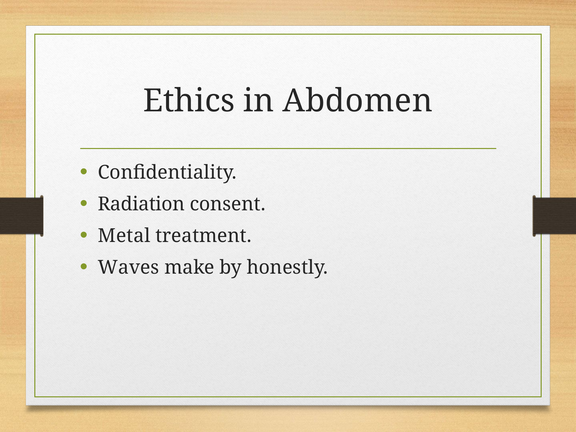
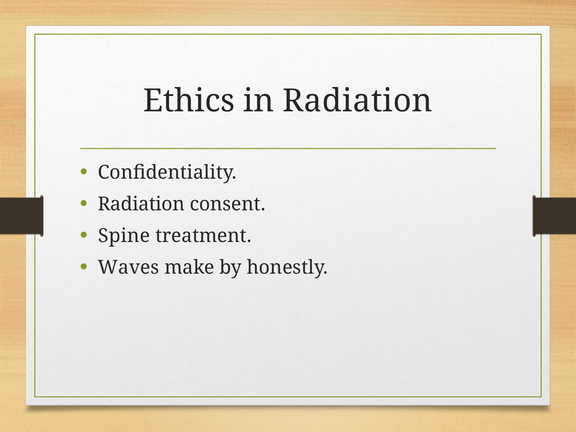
in Abdomen: Abdomen -> Radiation
Metal: Metal -> Spine
